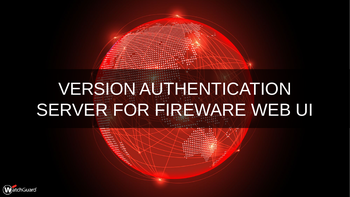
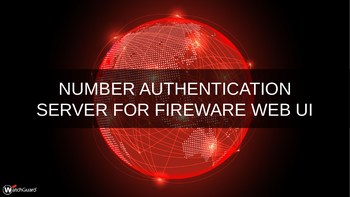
VERSION: VERSION -> NUMBER
